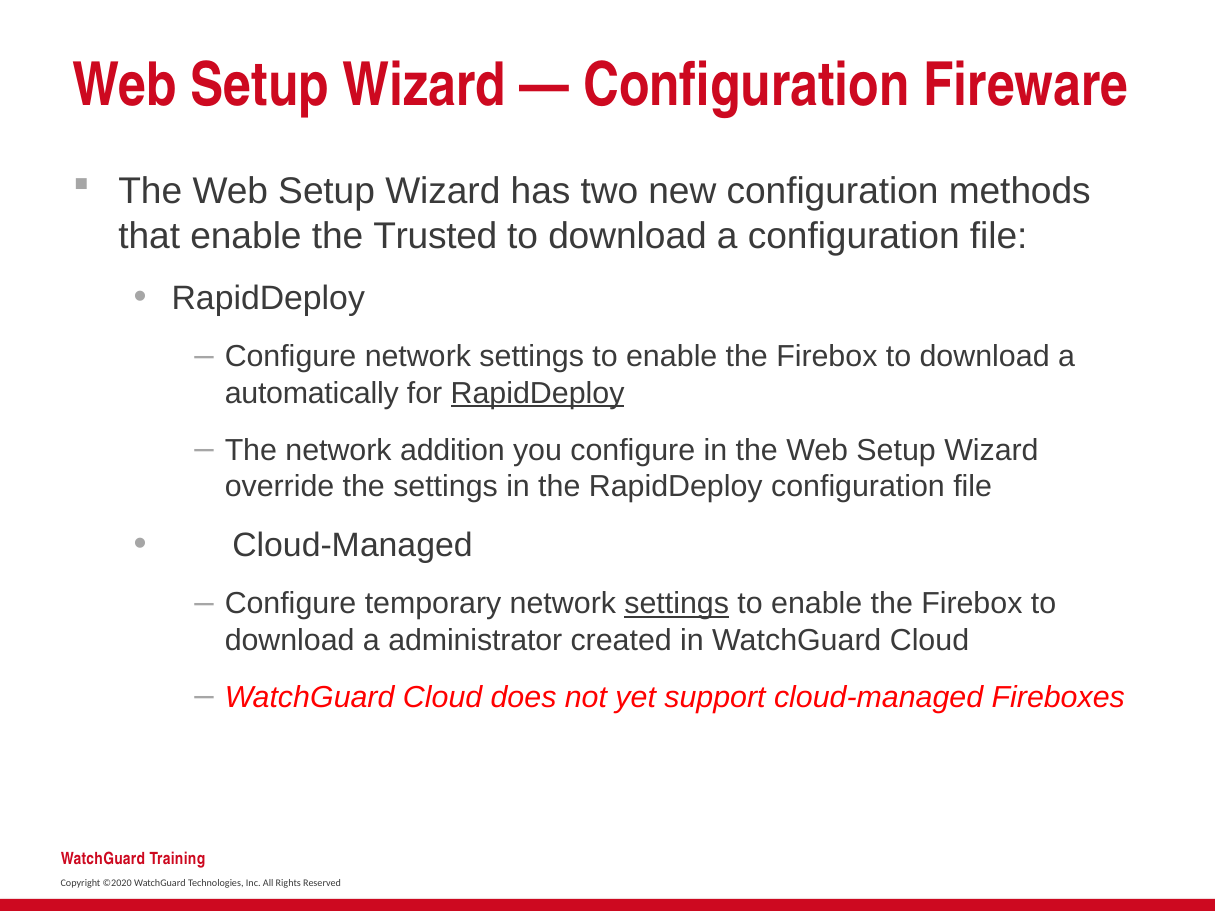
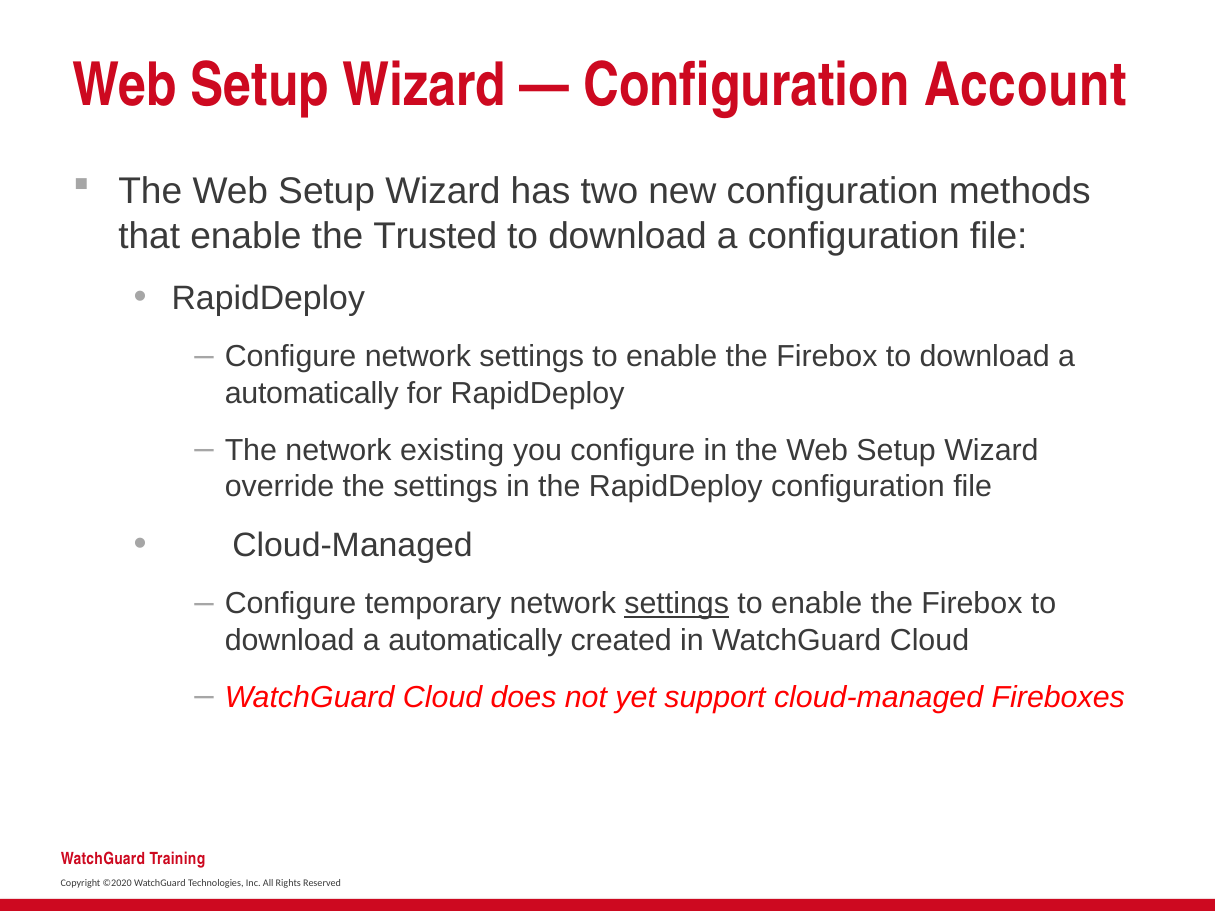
Fireware: Fireware -> Account
RapidDeploy at (538, 393) underline: present -> none
addition: addition -> existing
administrator at (475, 641): administrator -> automatically
